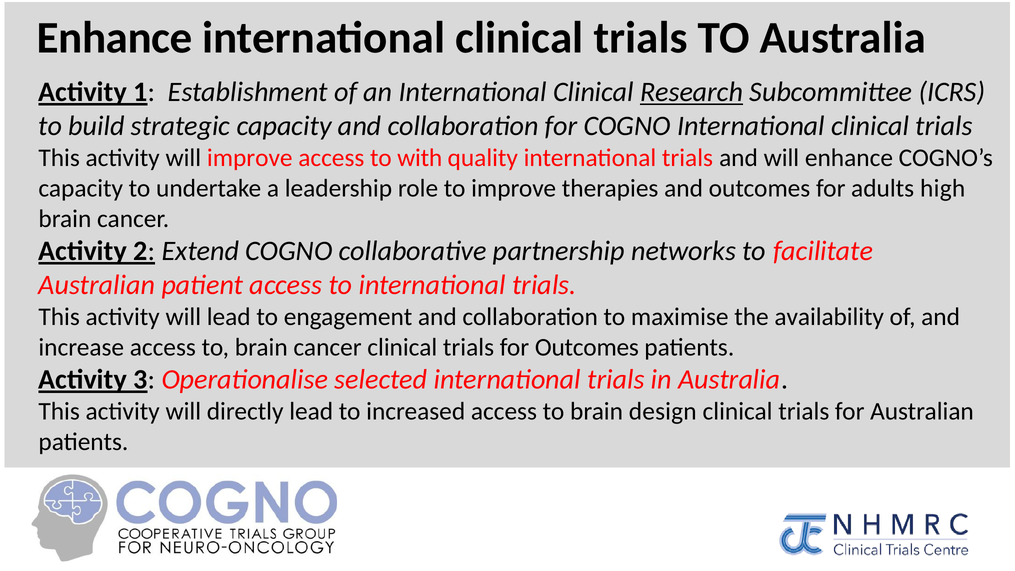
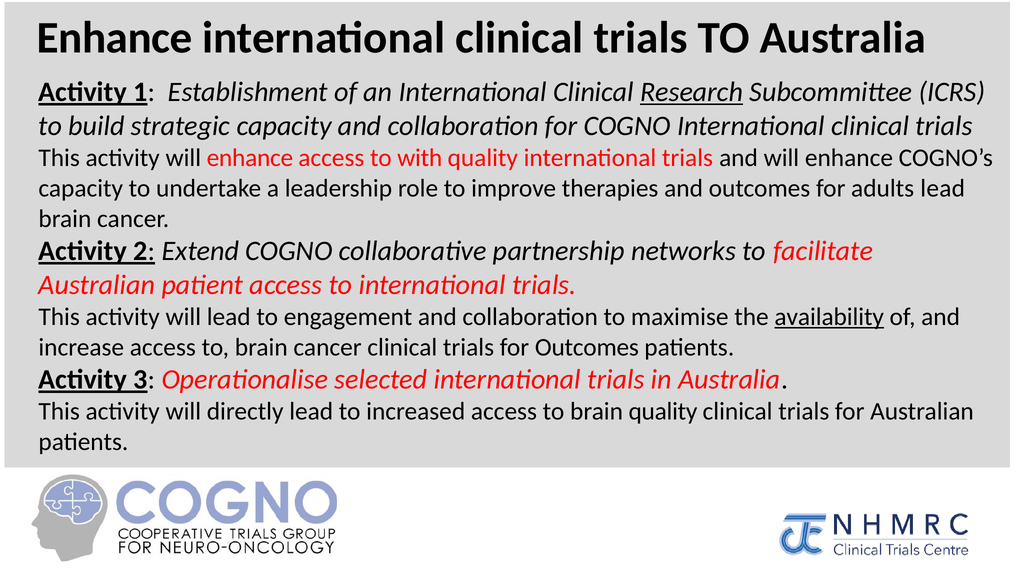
activity will improve: improve -> enhance
adults high: high -> lead
availability underline: none -> present
brain design: design -> quality
